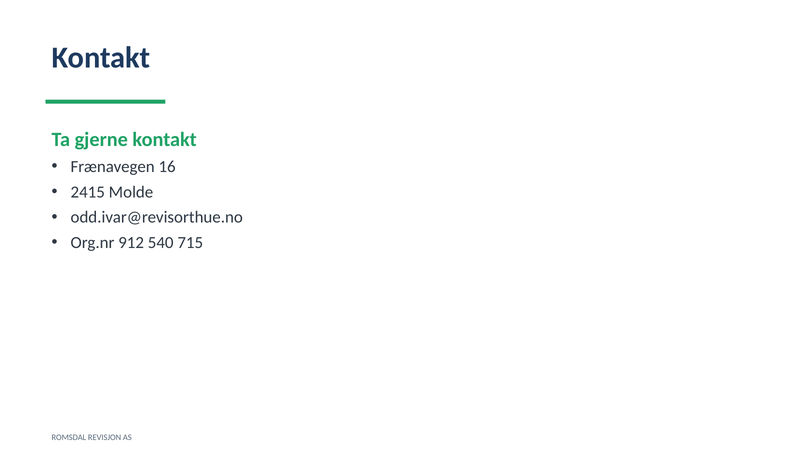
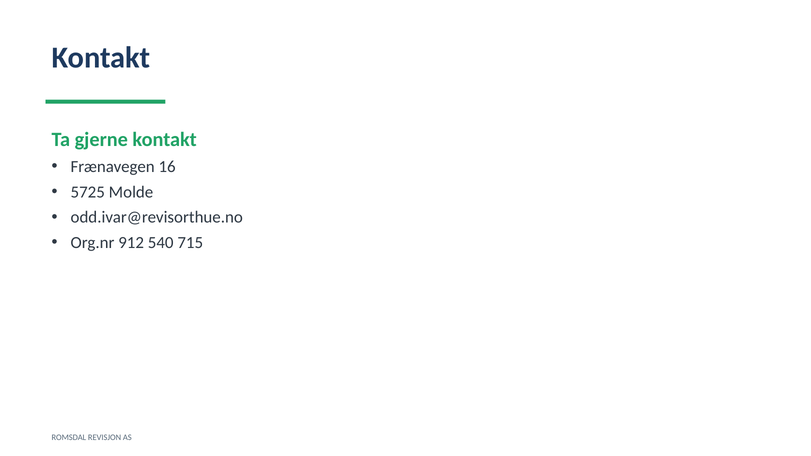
2415: 2415 -> 5725
